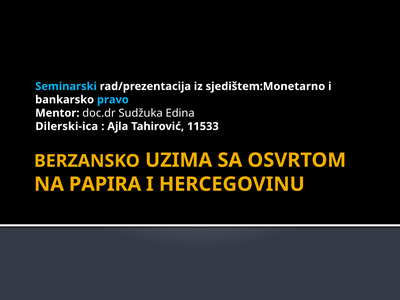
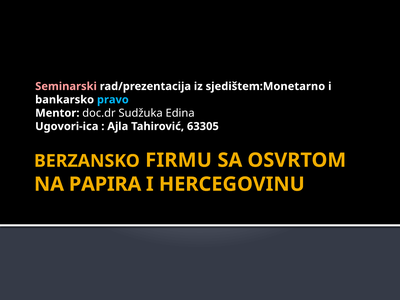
Seminarski colour: light blue -> pink
Dilerski-ica: Dilerski-ica -> Ugovori-ica
11533: 11533 -> 63305
UZIMA: UZIMA -> FIRMU
